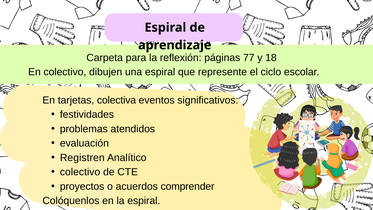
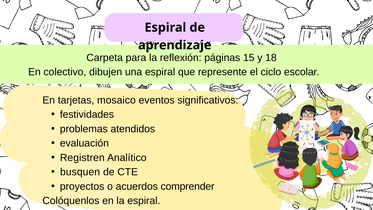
77: 77 -> 15
colectiva: colectiva -> mosaico
colectivo at (80, 172): colectivo -> busquen
